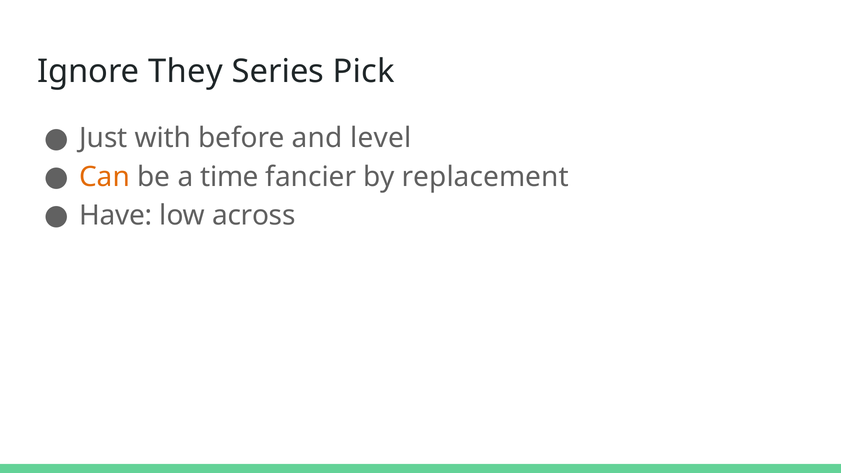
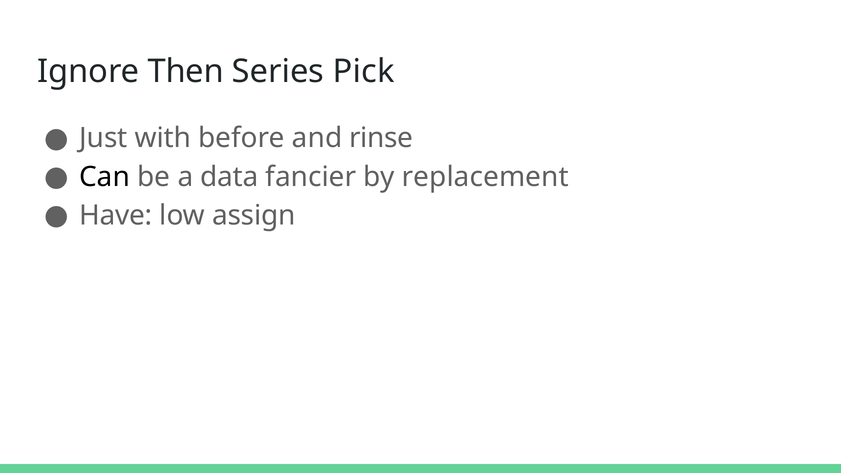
They: They -> Then
level: level -> rinse
Can colour: orange -> black
time: time -> data
across: across -> assign
